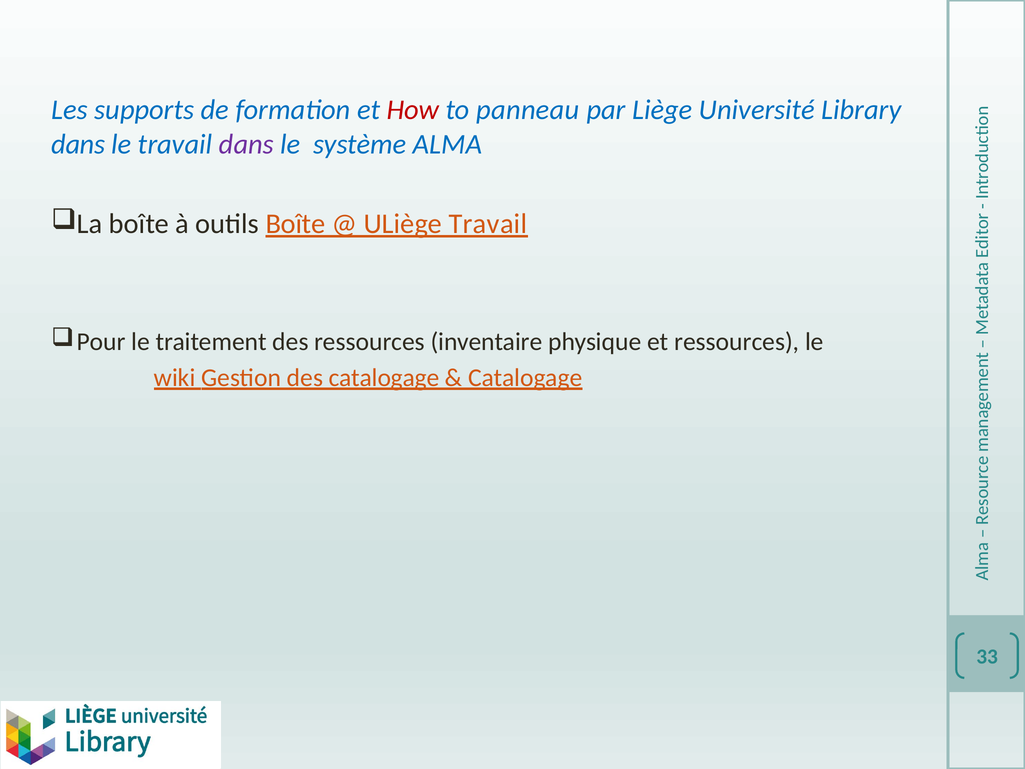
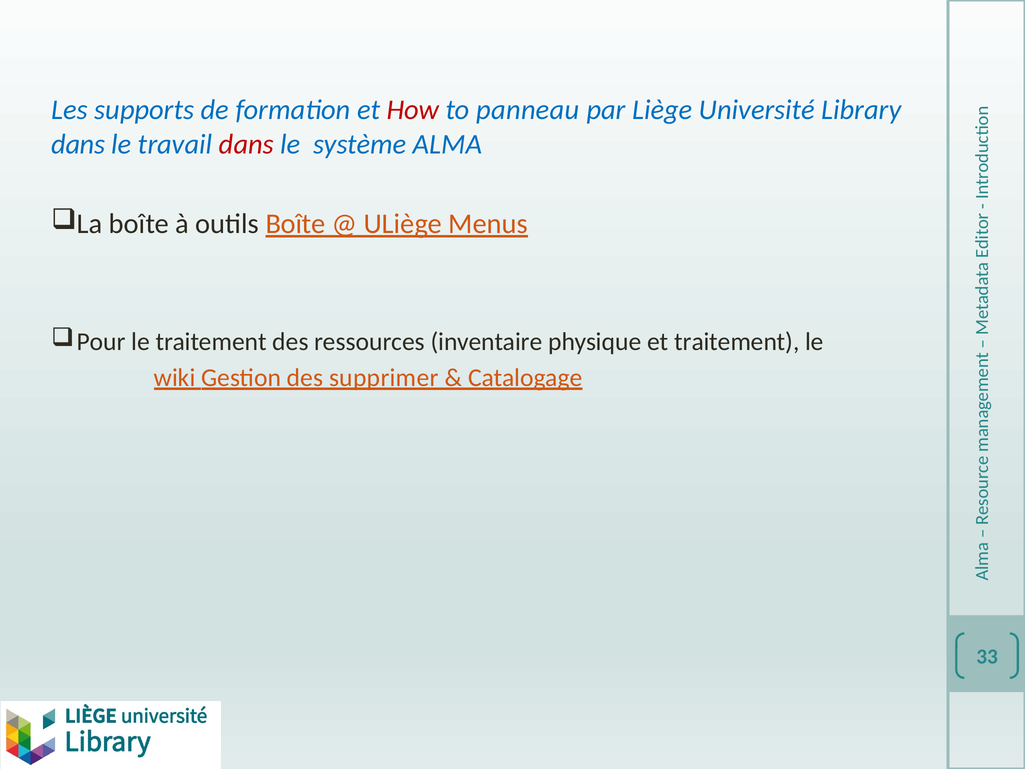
dans at (246, 144) colour: purple -> red
ULiège Travail: Travail -> Menus
et ressources: ressources -> traitement
des catalogage: catalogage -> supprimer
